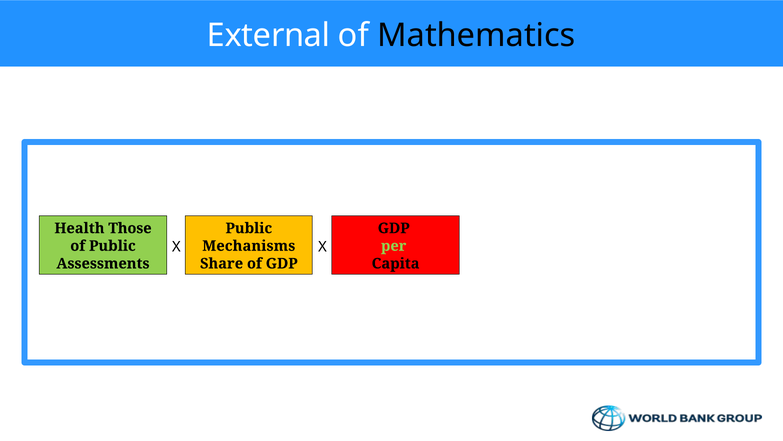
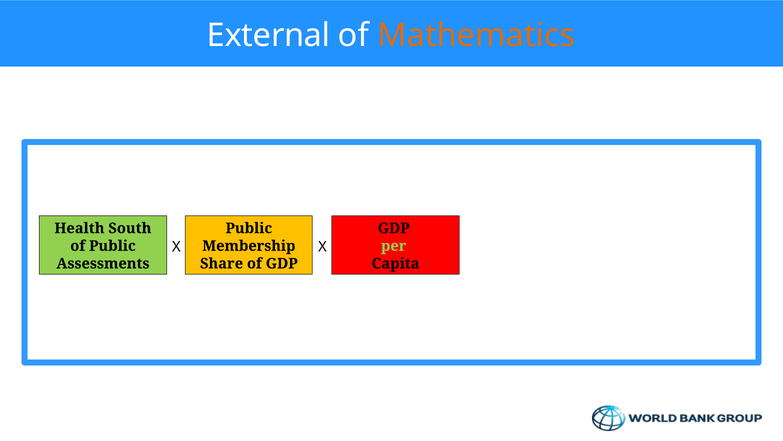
Mathematics colour: black -> orange
Those: Those -> South
Mechanisms: Mechanisms -> Membership
